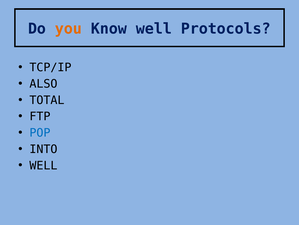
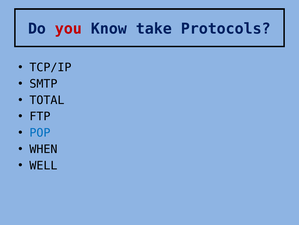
you colour: orange -> red
Know well: well -> take
ALSO: ALSO -> SMTP
INTO: INTO -> WHEN
